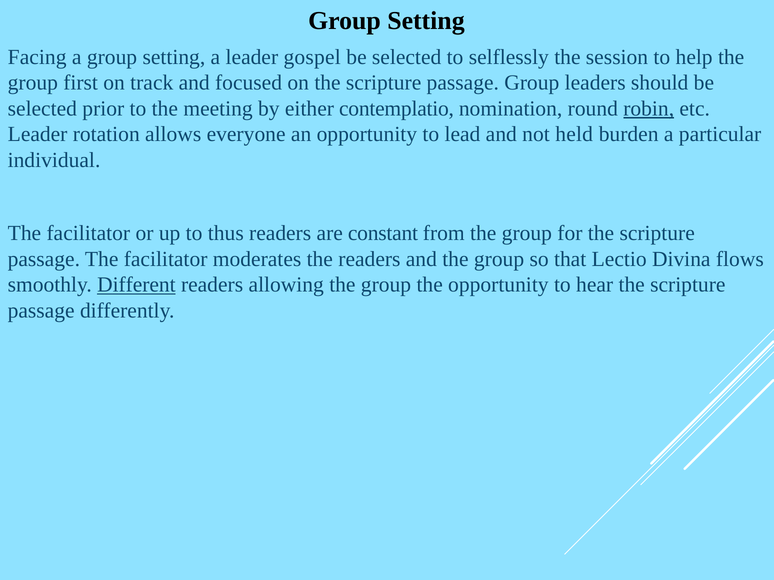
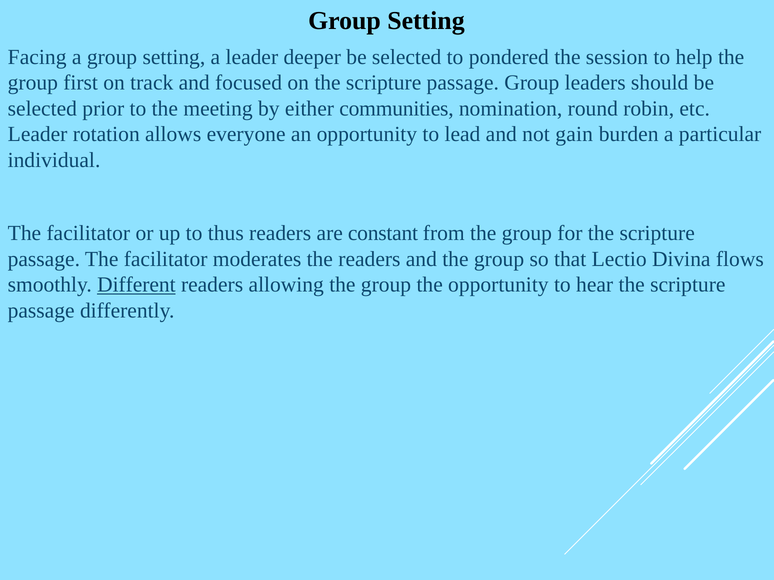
gospel: gospel -> deeper
selflessly: selflessly -> pondered
contemplatio: contemplatio -> communities
robin underline: present -> none
held: held -> gain
